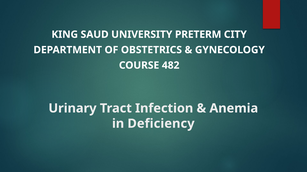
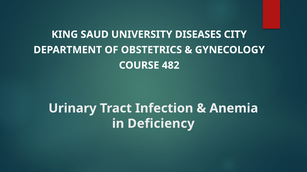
PRETERM: PRETERM -> DISEASES
